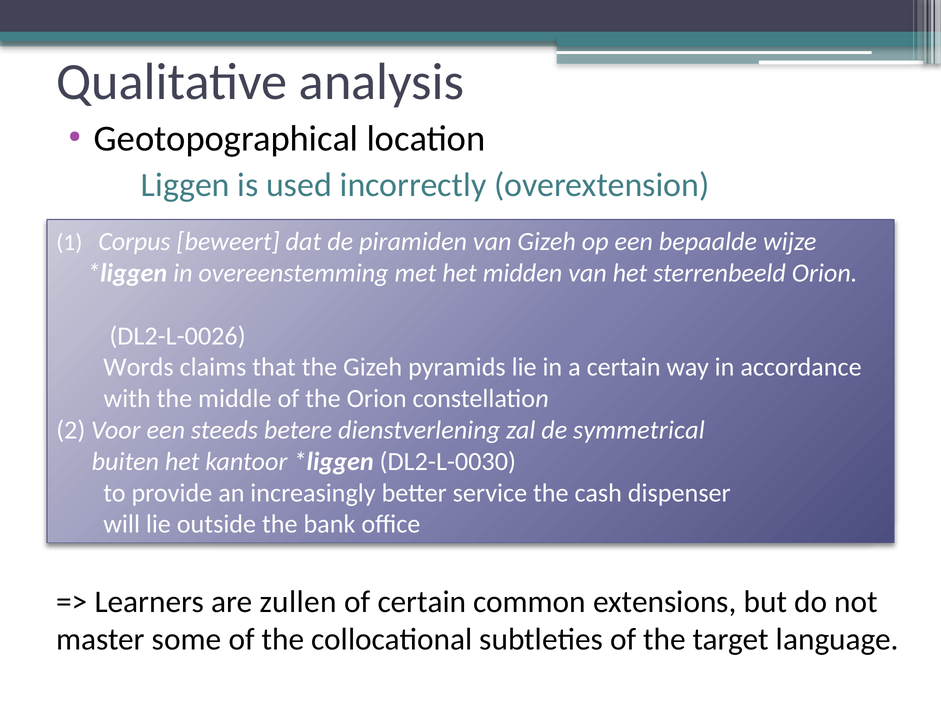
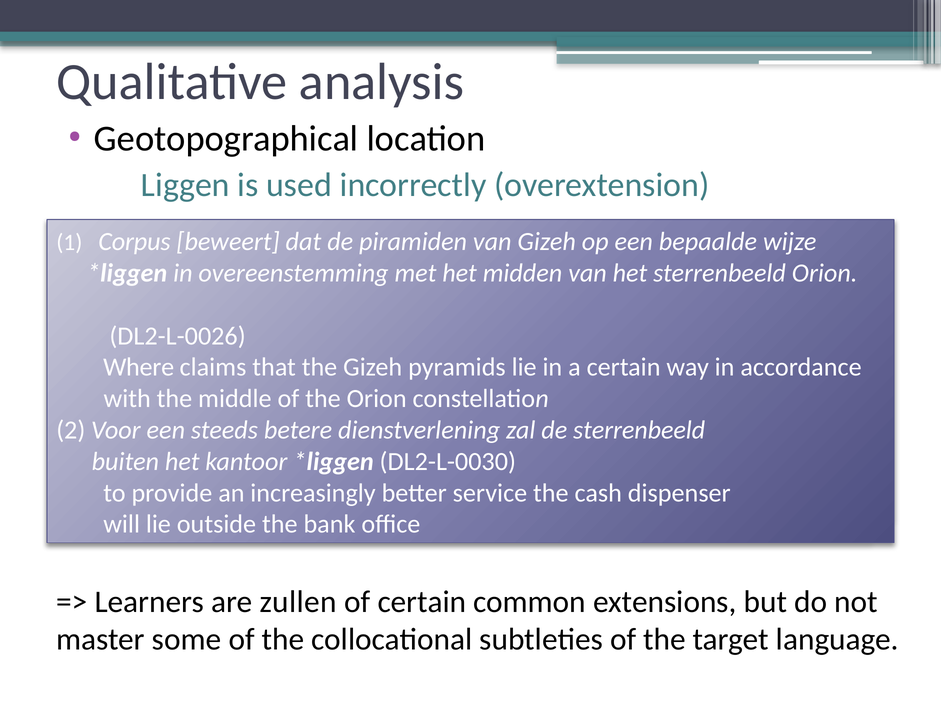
Words: Words -> Where
de symmetrical: symmetrical -> sterrenbeeld
